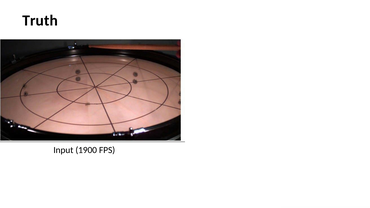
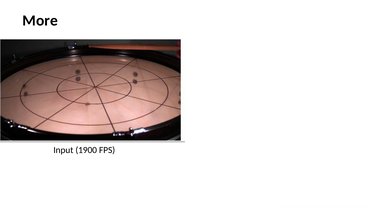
Truth: Truth -> More
